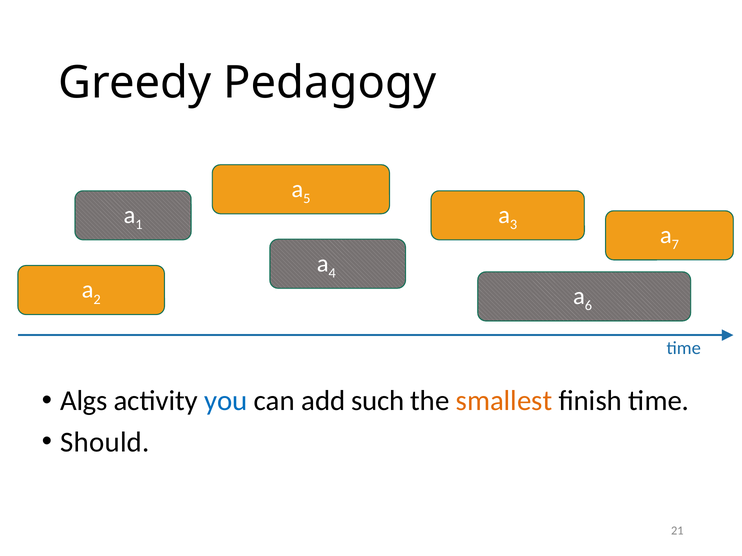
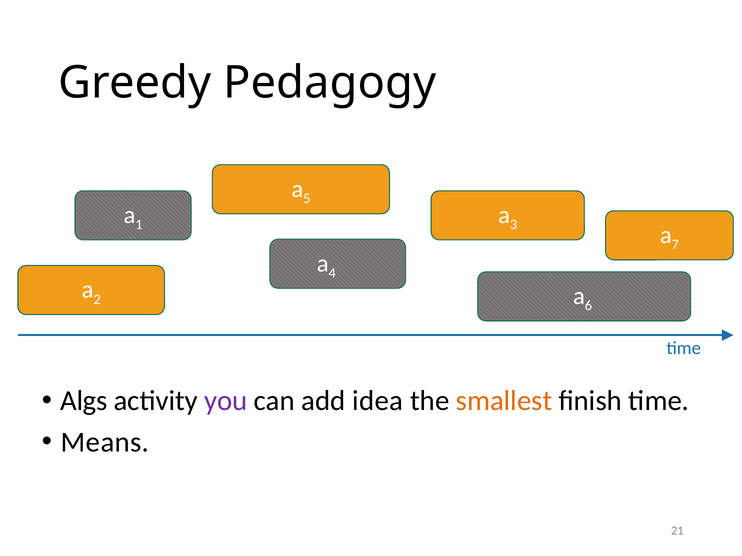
you colour: blue -> purple
such: such -> idea
Should: Should -> Means
